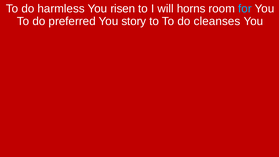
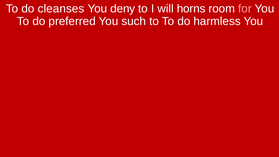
harmless: harmless -> cleanses
risen: risen -> deny
for colour: light blue -> pink
story: story -> such
cleanses: cleanses -> harmless
